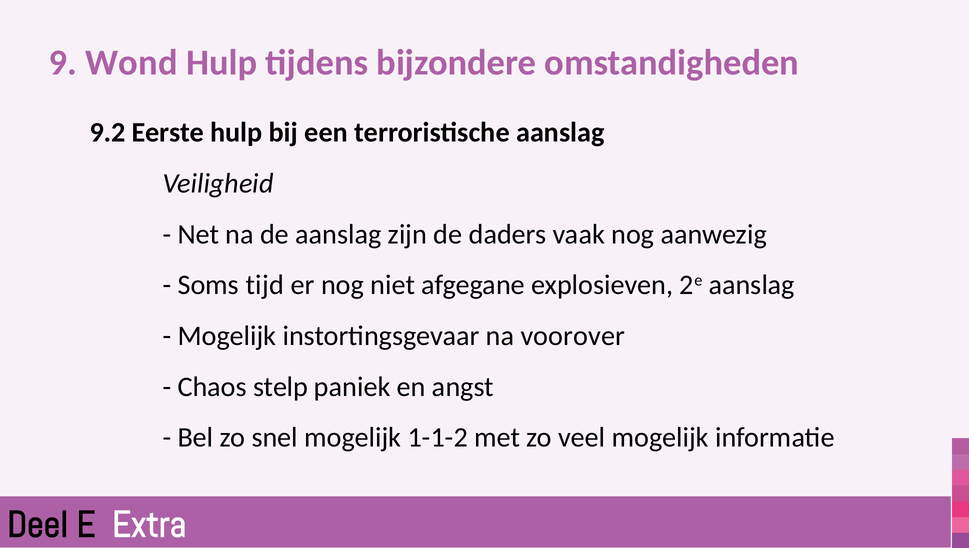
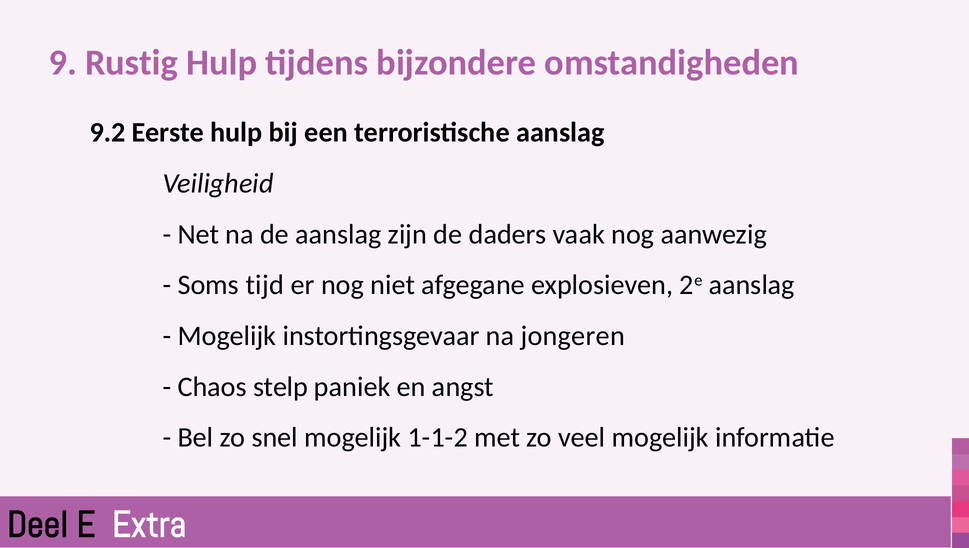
Wond: Wond -> Rustig
voorover: voorover -> jongeren
